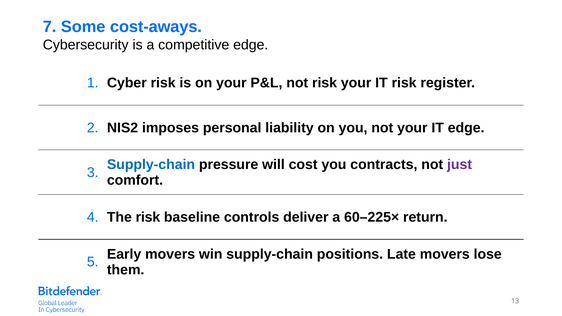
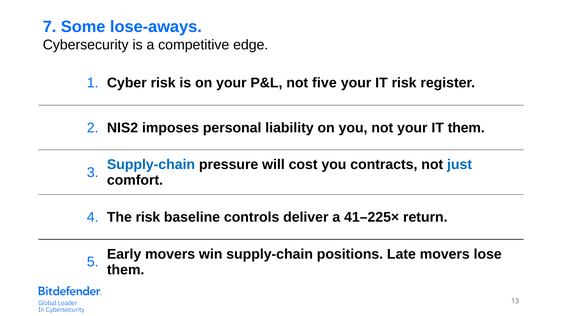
cost-aways: cost-aways -> lose-aways
not risk: risk -> five
IT edge: edge -> them
just colour: purple -> blue
60–225×: 60–225× -> 41–225×
